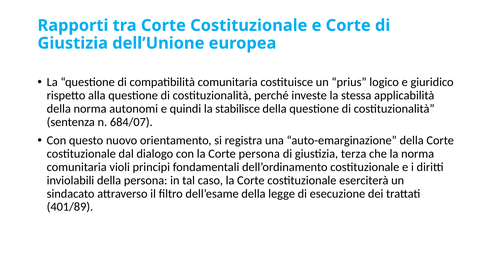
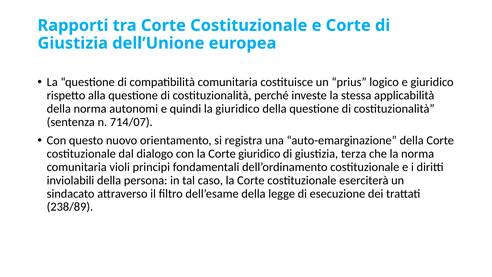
la stabilisce: stabilisce -> giuridico
684/07: 684/07 -> 714/07
Corte persona: persona -> giuridico
401/89: 401/89 -> 238/89
